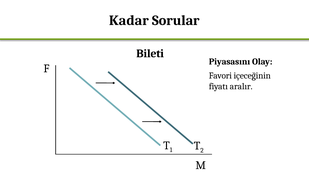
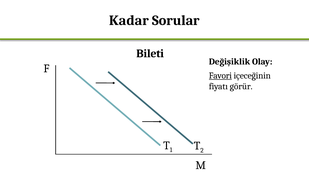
Piyasasını: Piyasasını -> Değişiklik
Favori underline: none -> present
aralır: aralır -> görür
